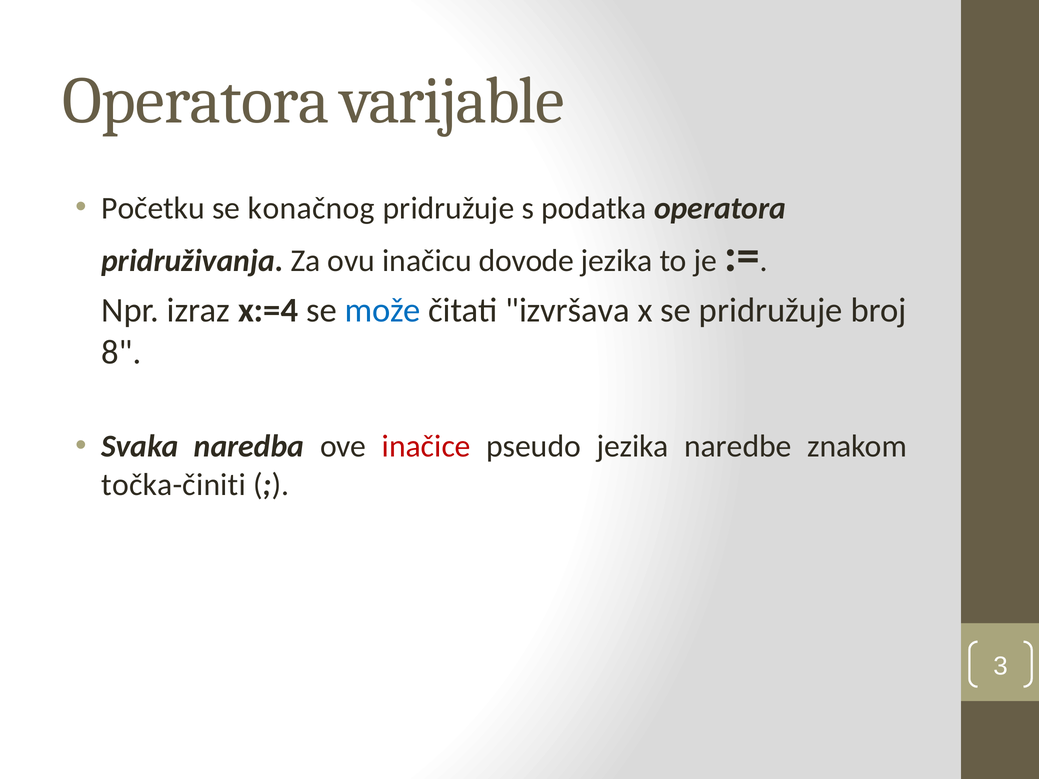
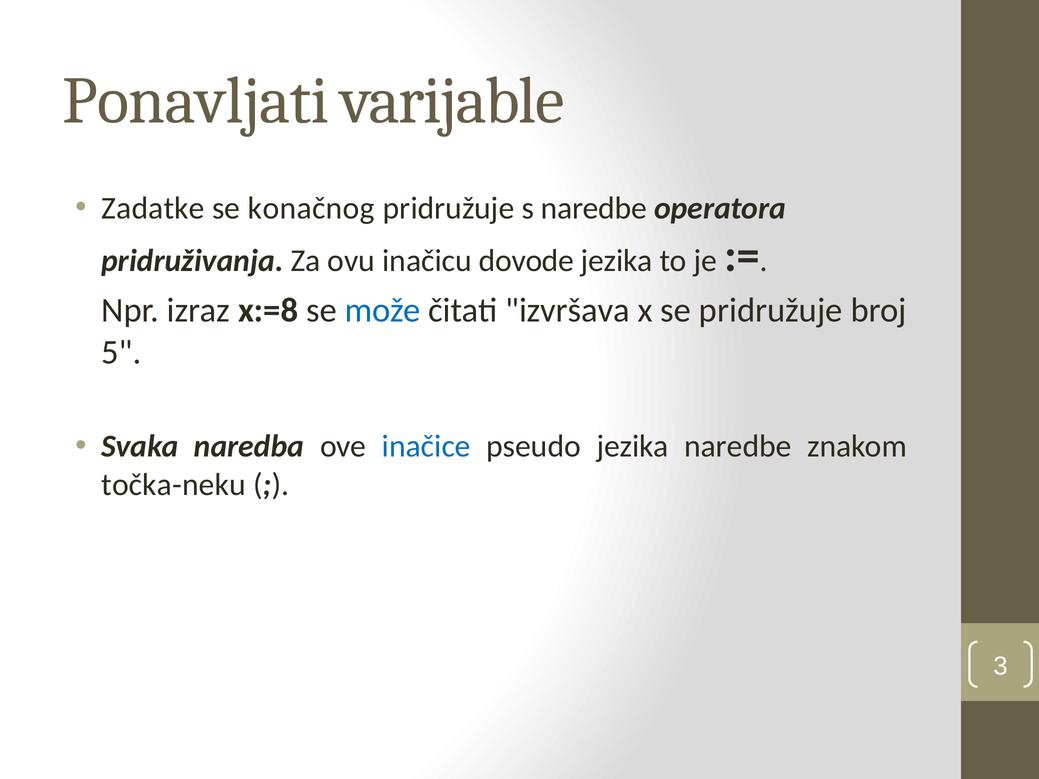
Operatora at (196, 101): Operatora -> Ponavljati
Početku: Početku -> Zadatke
s podatka: podatka -> naredbe
x:=4: x:=4 -> x:=8
8: 8 -> 5
inačice colour: red -> blue
točka-činiti: točka-činiti -> točka-neku
